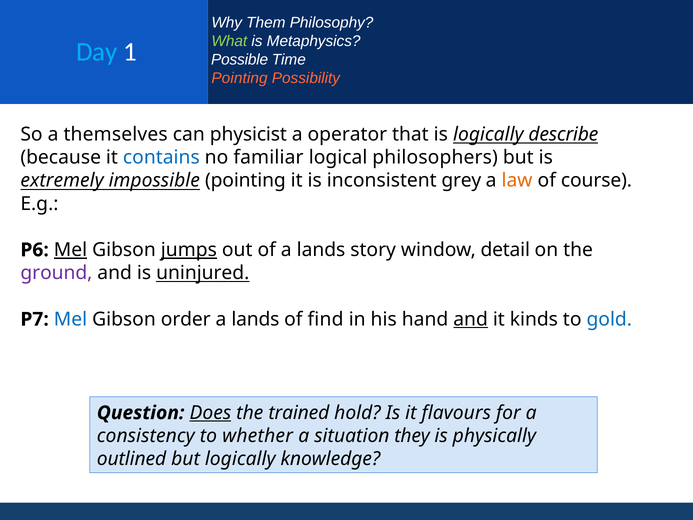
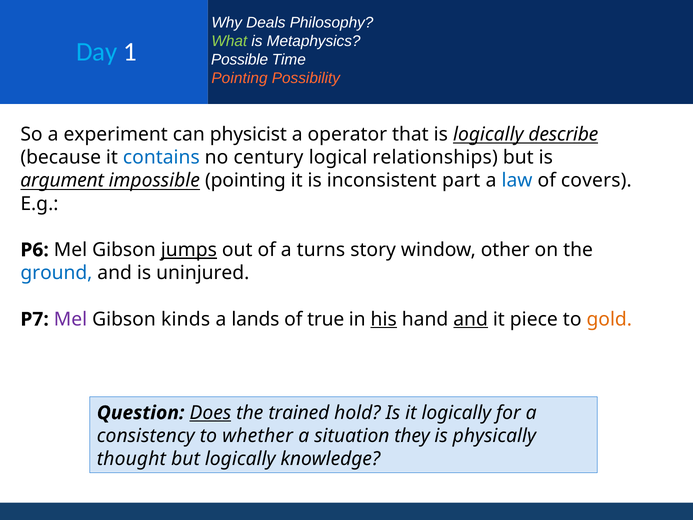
Them: Them -> Deals
themselves: themselves -> experiment
familiar: familiar -> century
philosophers: philosophers -> relationships
extremely: extremely -> argument
grey: grey -> part
law colour: orange -> blue
course: course -> covers
Mel at (70, 250) underline: present -> none
of a lands: lands -> turns
detail: detail -> other
ground colour: purple -> blue
uninjured underline: present -> none
Mel at (70, 319) colour: blue -> purple
order: order -> kinds
find: find -> true
his underline: none -> present
kinds: kinds -> piece
gold colour: blue -> orange
it flavours: flavours -> logically
outlined: outlined -> thought
